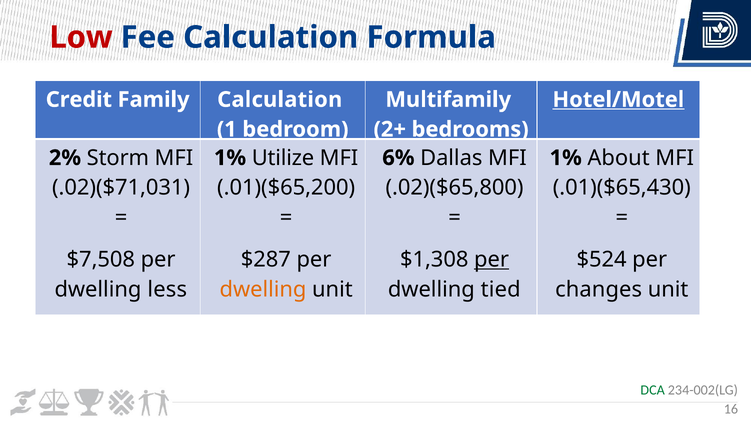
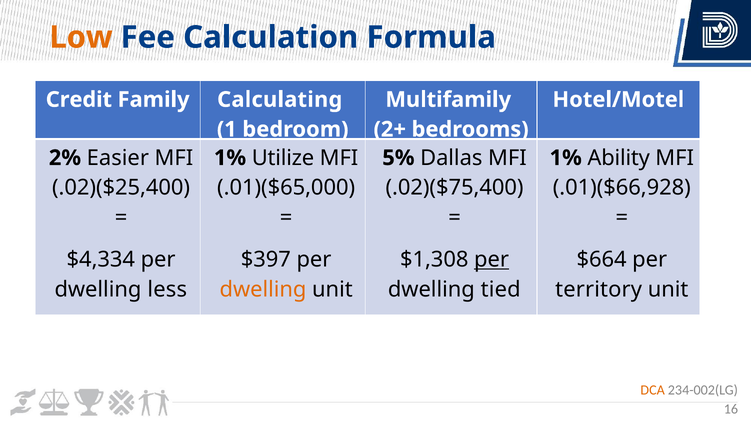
Low colour: red -> orange
Family Calculation: Calculation -> Calculating
Hotel/Motel underline: present -> none
Storm: Storm -> Easier
6%: 6% -> 5%
About: About -> Ability
.02)($71,031: .02)($71,031 -> .02)($25,400
.01)($65,200: .01)($65,200 -> .01)($65,000
.02)($65,800: .02)($65,800 -> .02)($75,400
.01)($65,430: .01)($65,430 -> .01)($66,928
$7,508: $7,508 -> $4,334
$287: $287 -> $397
$524: $524 -> $664
changes: changes -> territory
DCA colour: green -> orange
